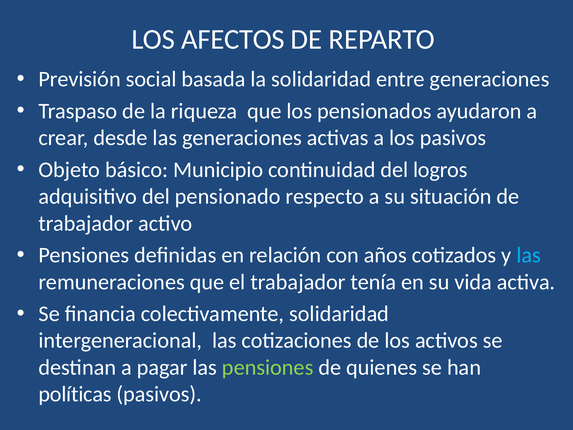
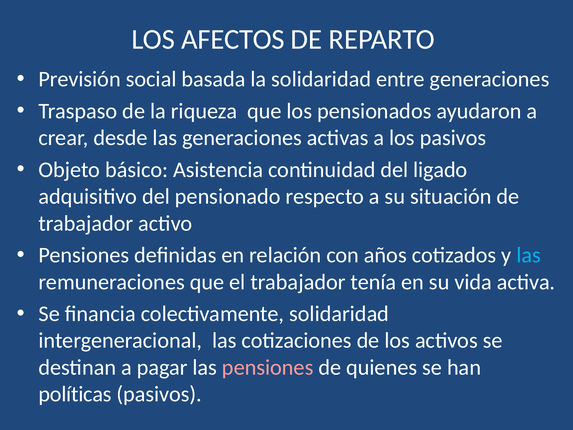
Municipio: Municipio -> Asistencia
logros: logros -> ligado
pensiones at (268, 367) colour: light green -> pink
